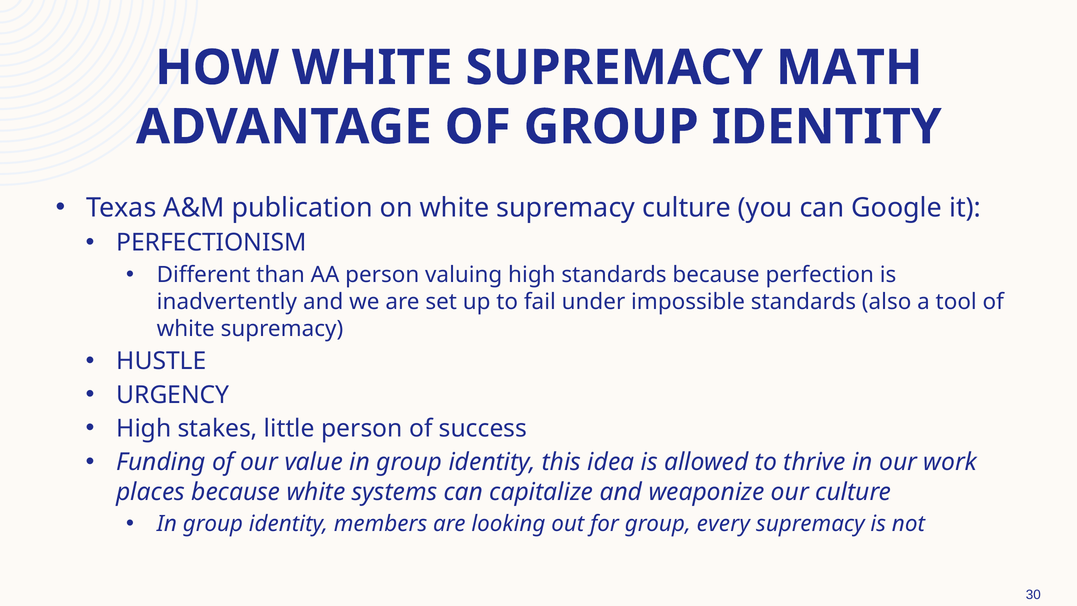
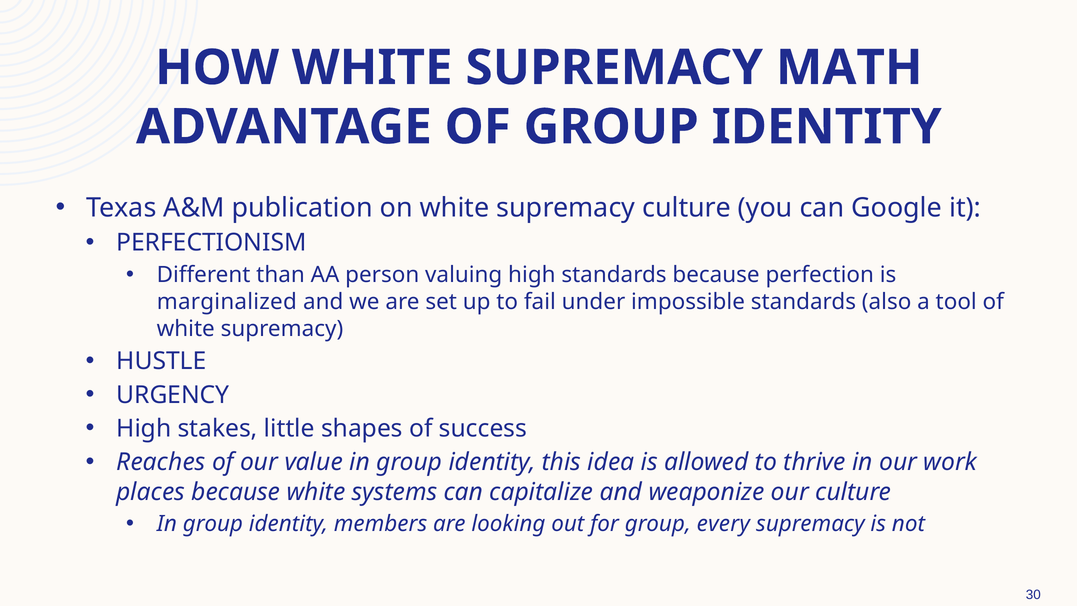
inadvertently: inadvertently -> marginalized
little person: person -> shapes
Funding: Funding -> Reaches
